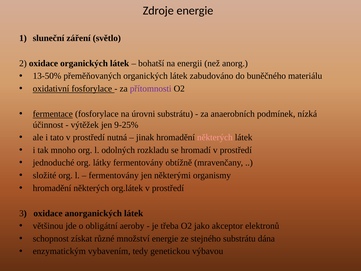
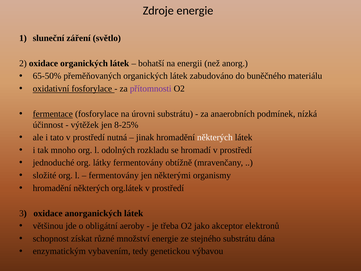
13-50%: 13-50% -> 65-50%
9-25%: 9-25% -> 8-25%
některých at (215, 137) colour: pink -> white
